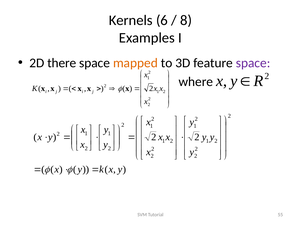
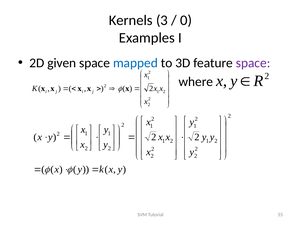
6: 6 -> 3
8: 8 -> 0
there: there -> given
mapped colour: orange -> blue
